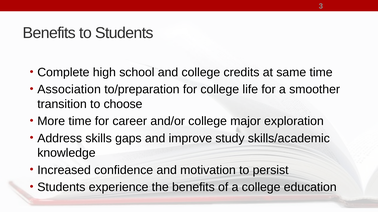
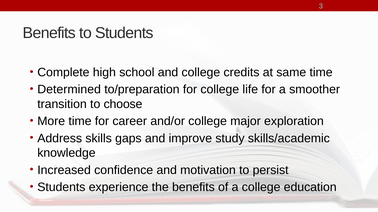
Association: Association -> Determined
